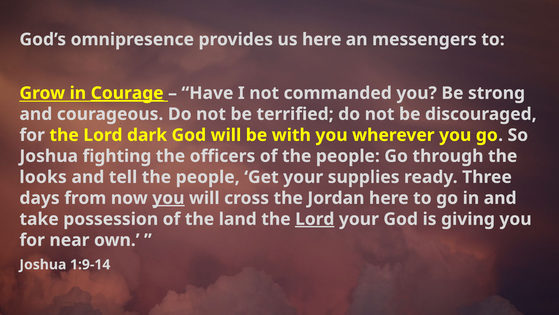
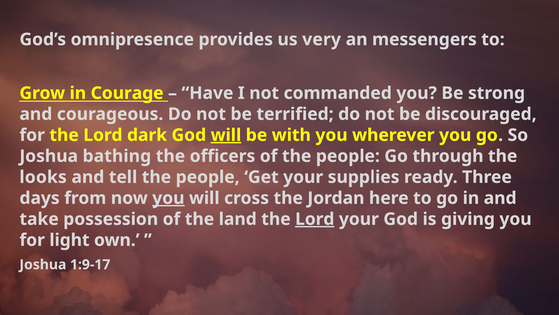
us here: here -> very
Courage underline: present -> none
will at (226, 135) underline: none -> present
fighting: fighting -> bathing
near: near -> light
1:9-14: 1:9-14 -> 1:9-17
